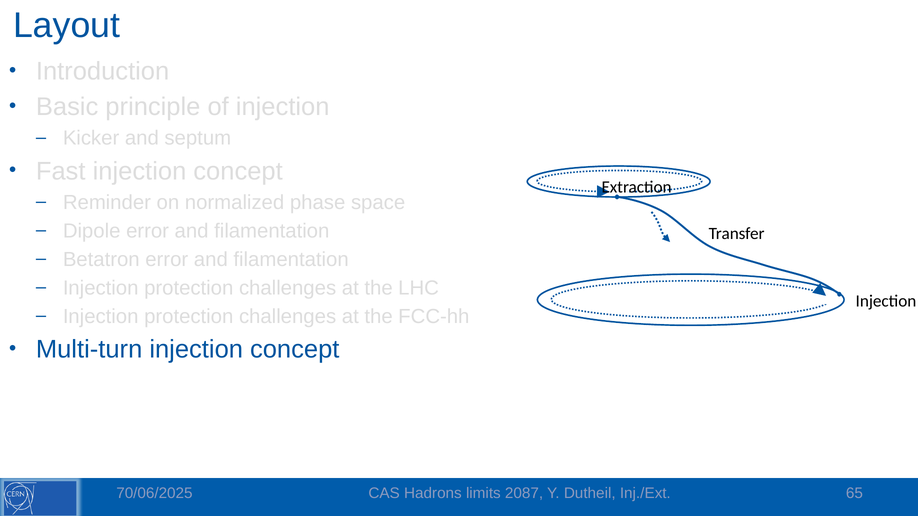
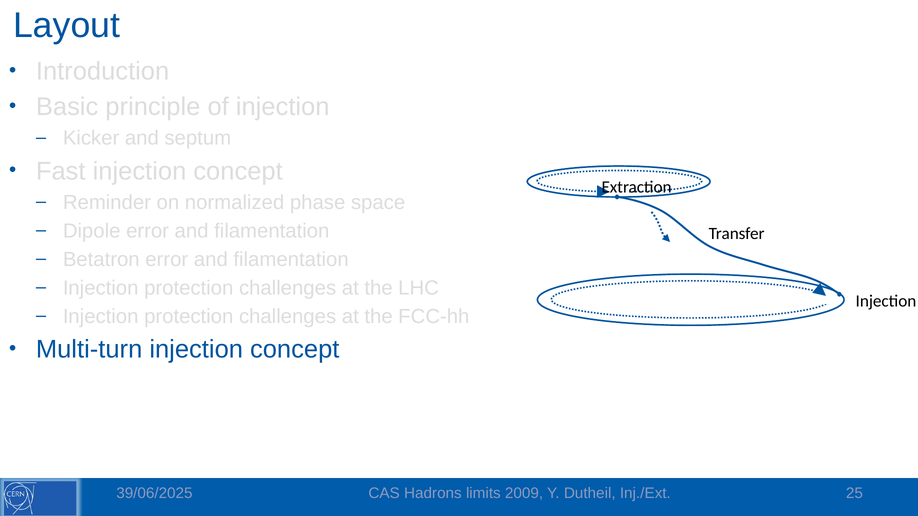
70/06/2025: 70/06/2025 -> 39/06/2025
2087: 2087 -> 2009
65: 65 -> 25
